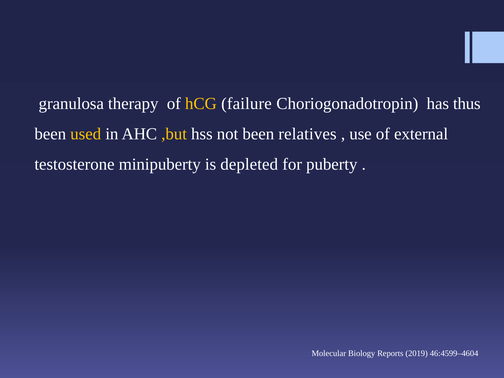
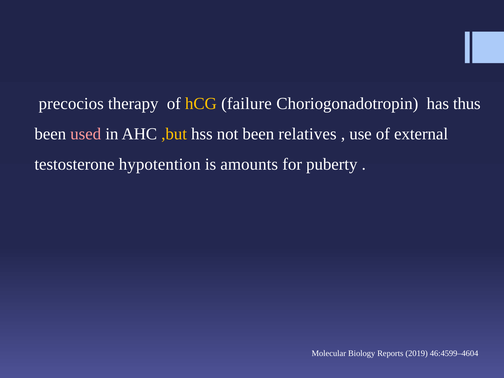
granulosa: granulosa -> precocios
used colour: yellow -> pink
minipuberty: minipuberty -> hypotention
depleted: depleted -> amounts
